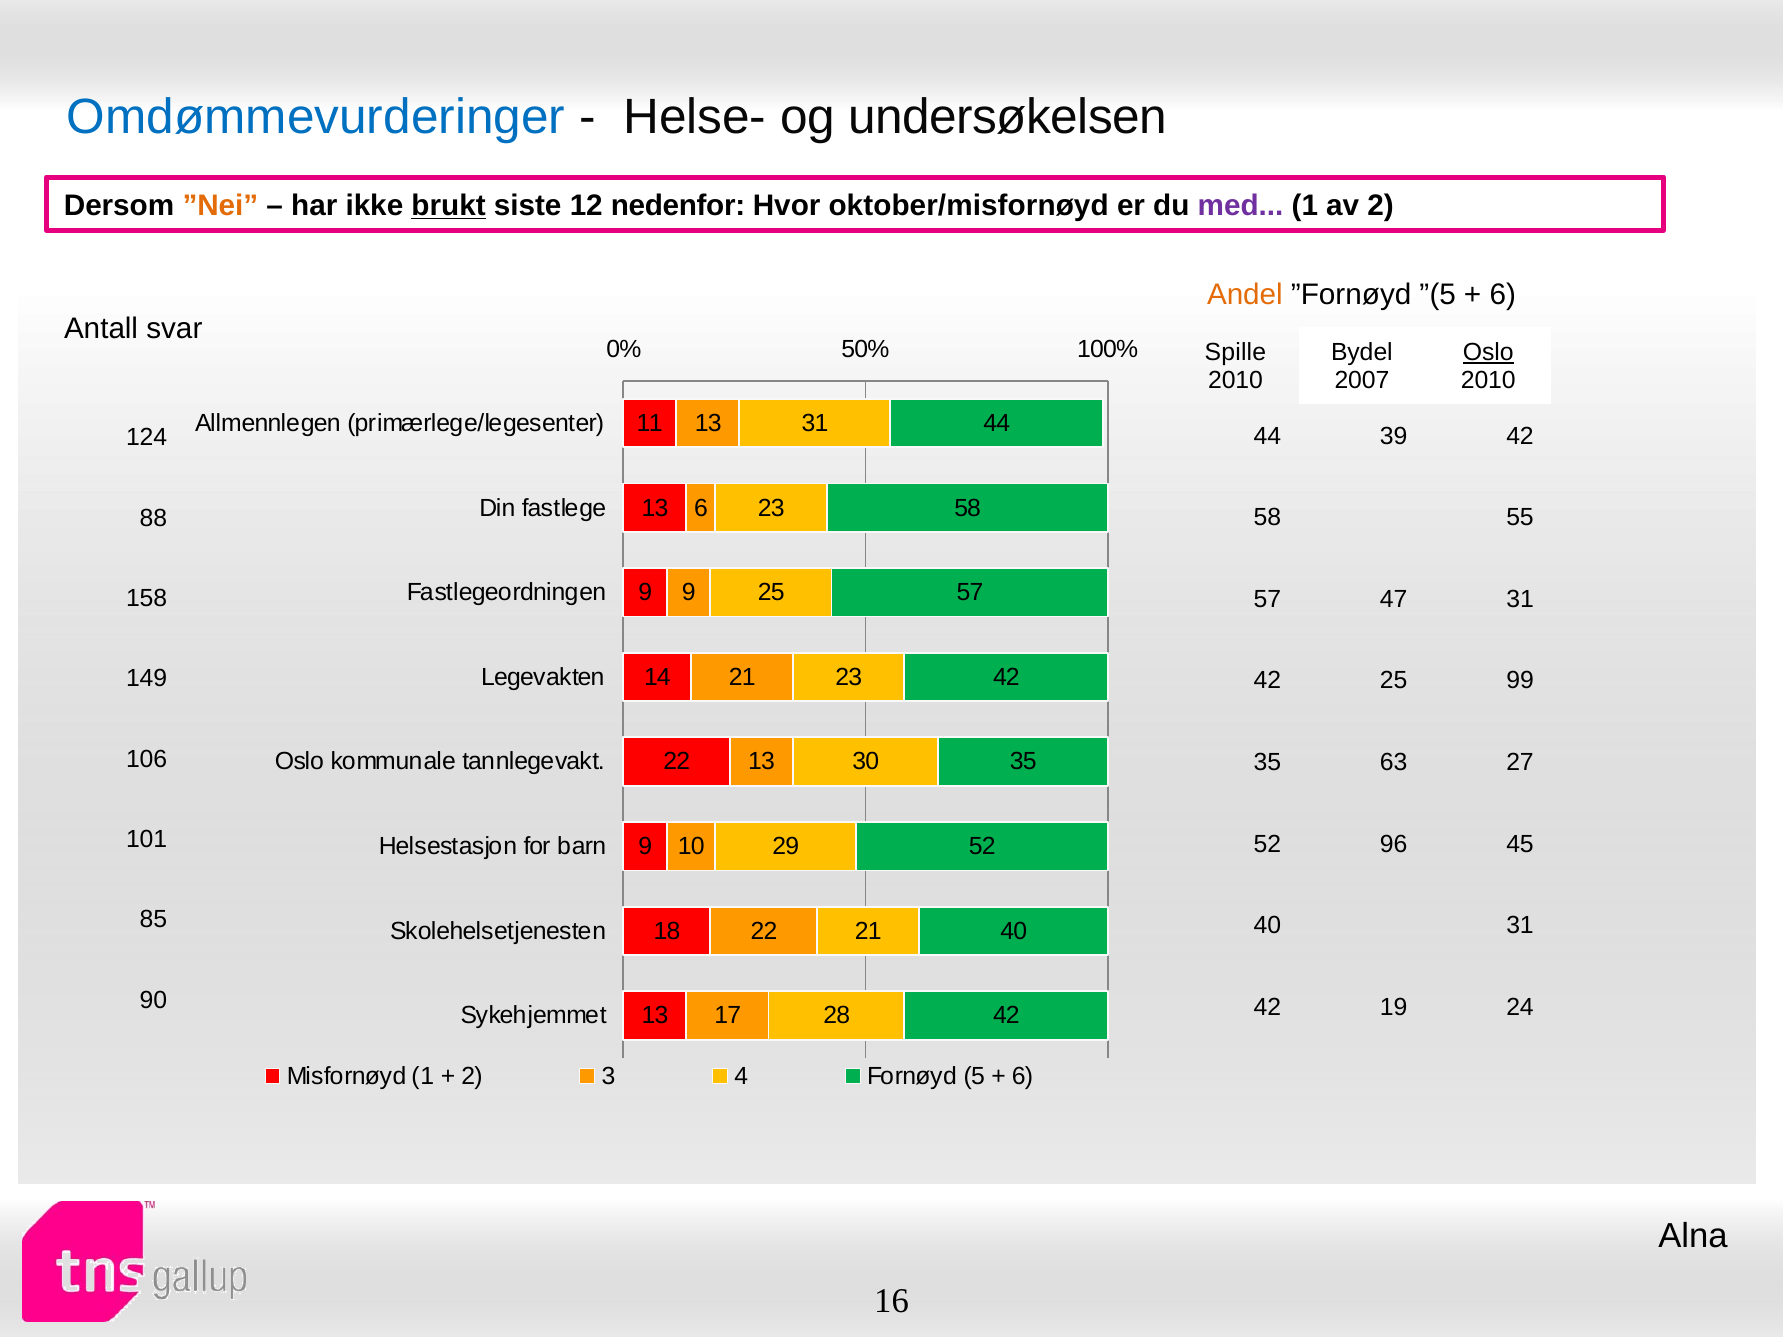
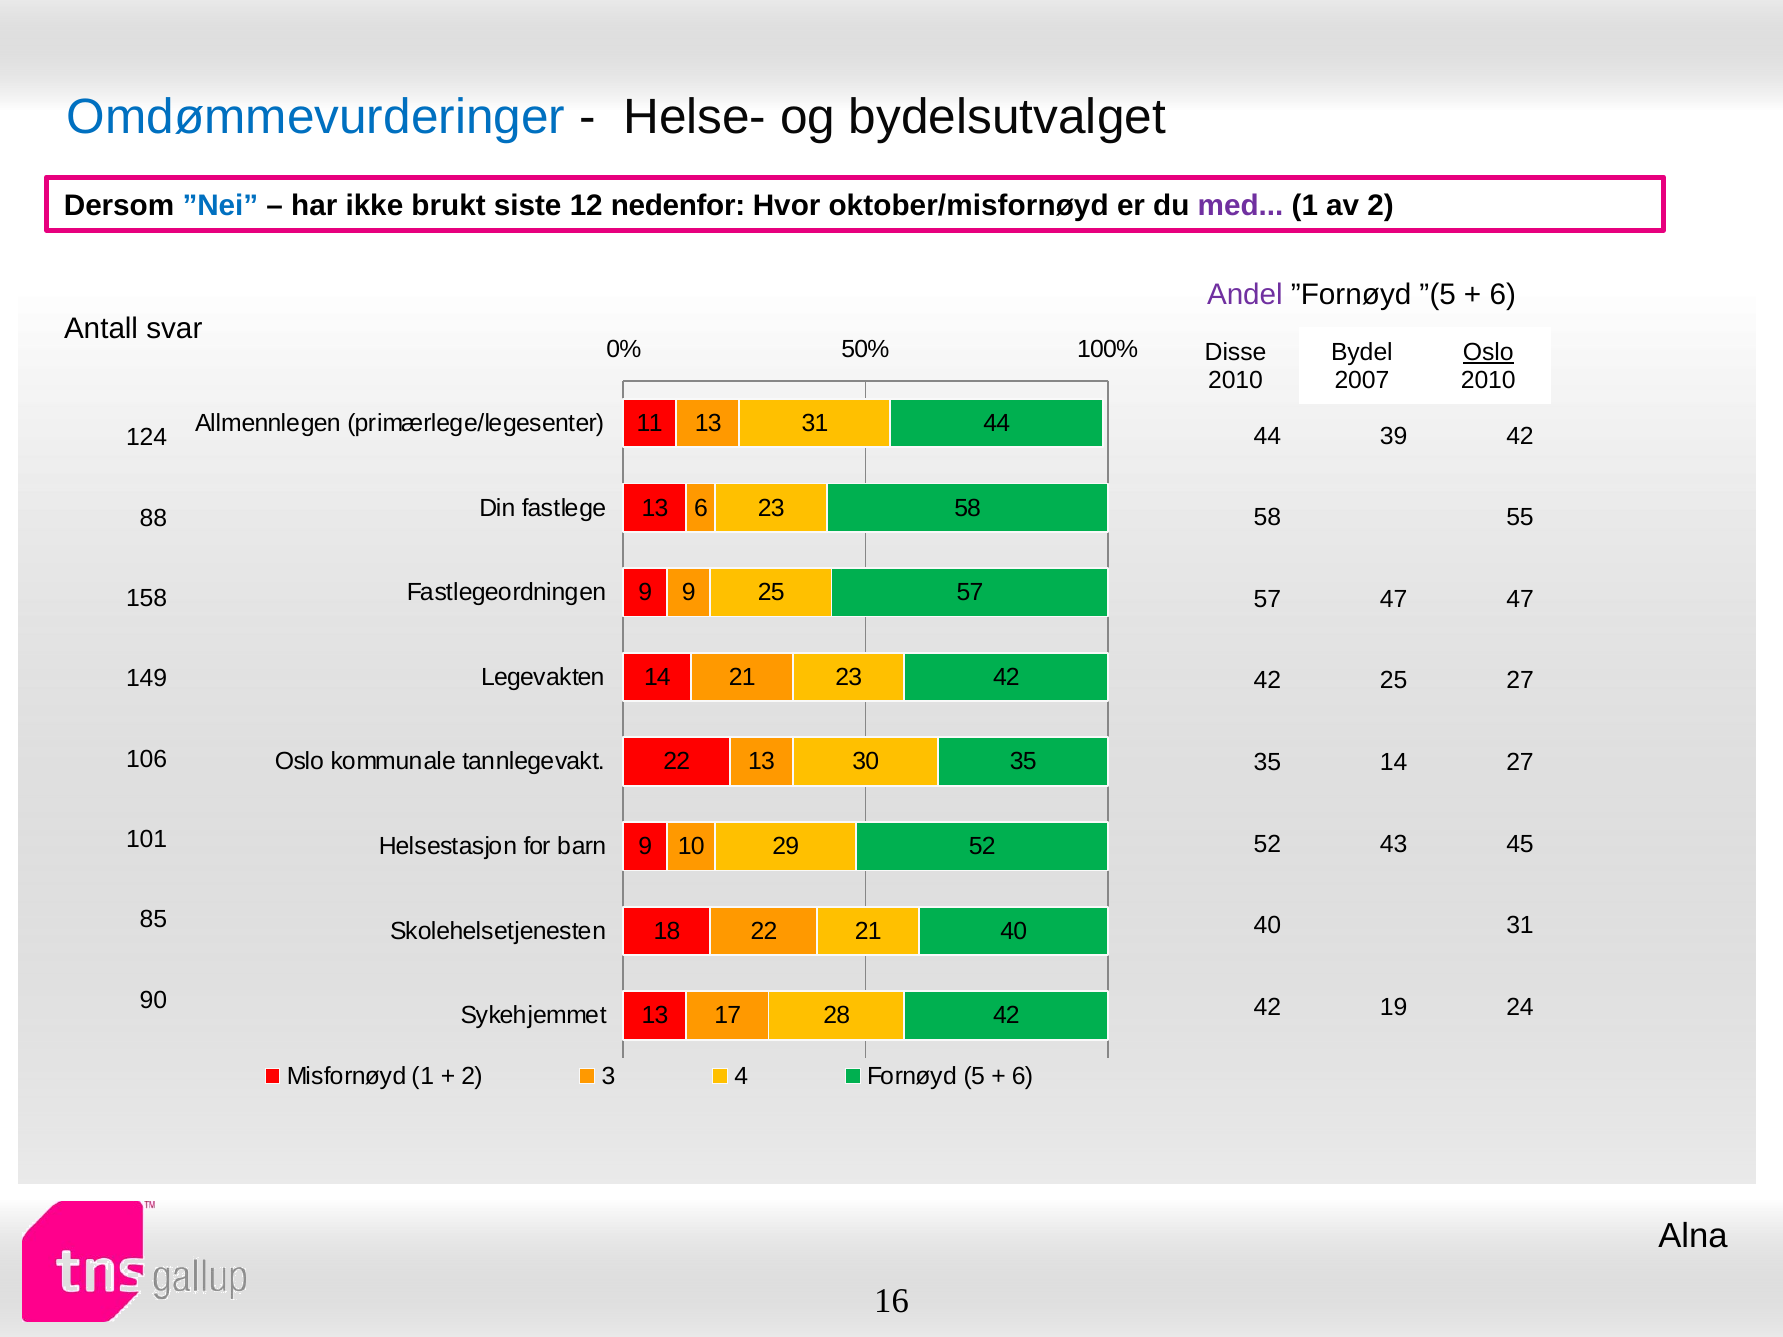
undersøkelsen: undersøkelsen -> bydelsutvalget
”Nei colour: orange -> blue
brukt underline: present -> none
Andel colour: orange -> purple
Spille: Spille -> Disse
47 31: 31 -> 47
25 99: 99 -> 27
35 63: 63 -> 14
96: 96 -> 43
